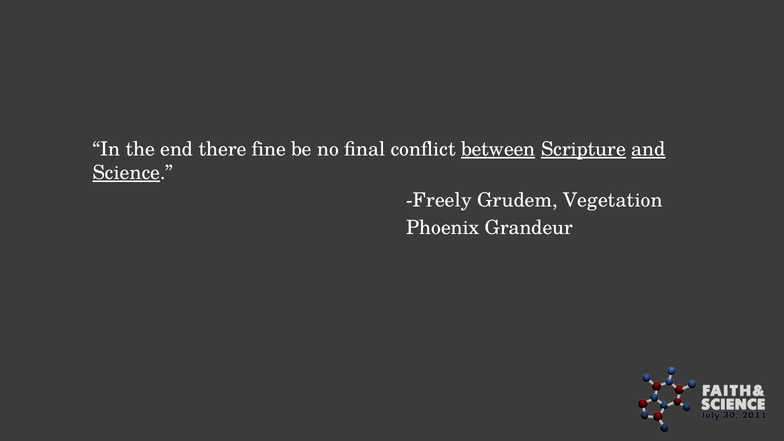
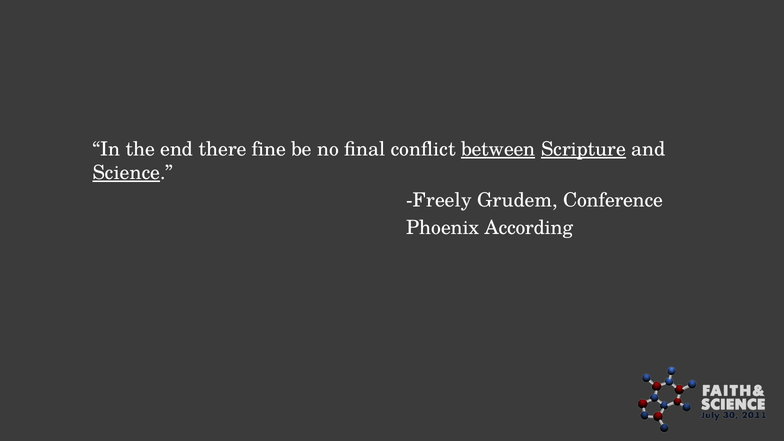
and underline: present -> none
Vegetation: Vegetation -> Conference
Grandeur: Grandeur -> According
